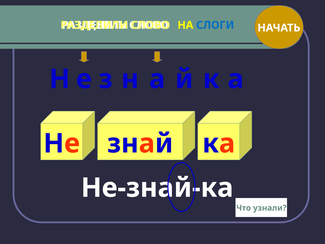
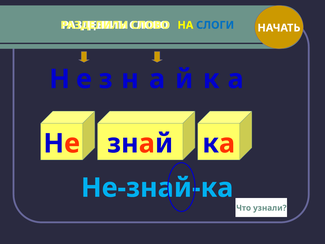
Не-знай-ка colour: white -> light blue
